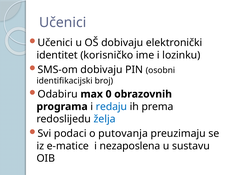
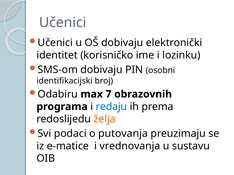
0: 0 -> 7
želja colour: blue -> orange
nezaposlena: nezaposlena -> vrednovanja
